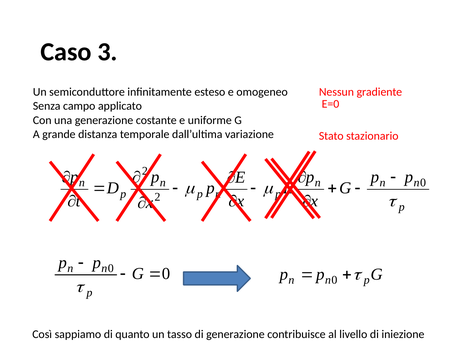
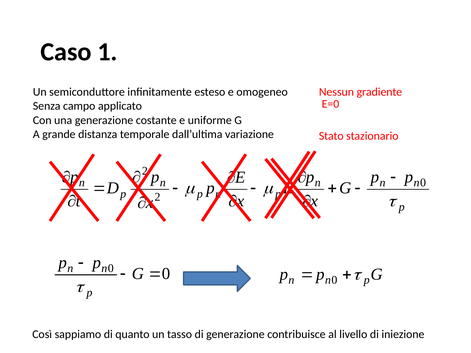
3: 3 -> 1
